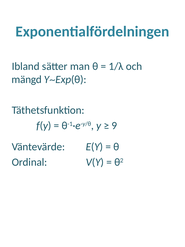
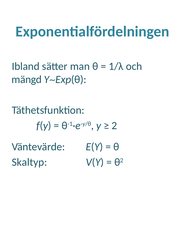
9: 9 -> 2
Ordinal: Ordinal -> Skaltyp
